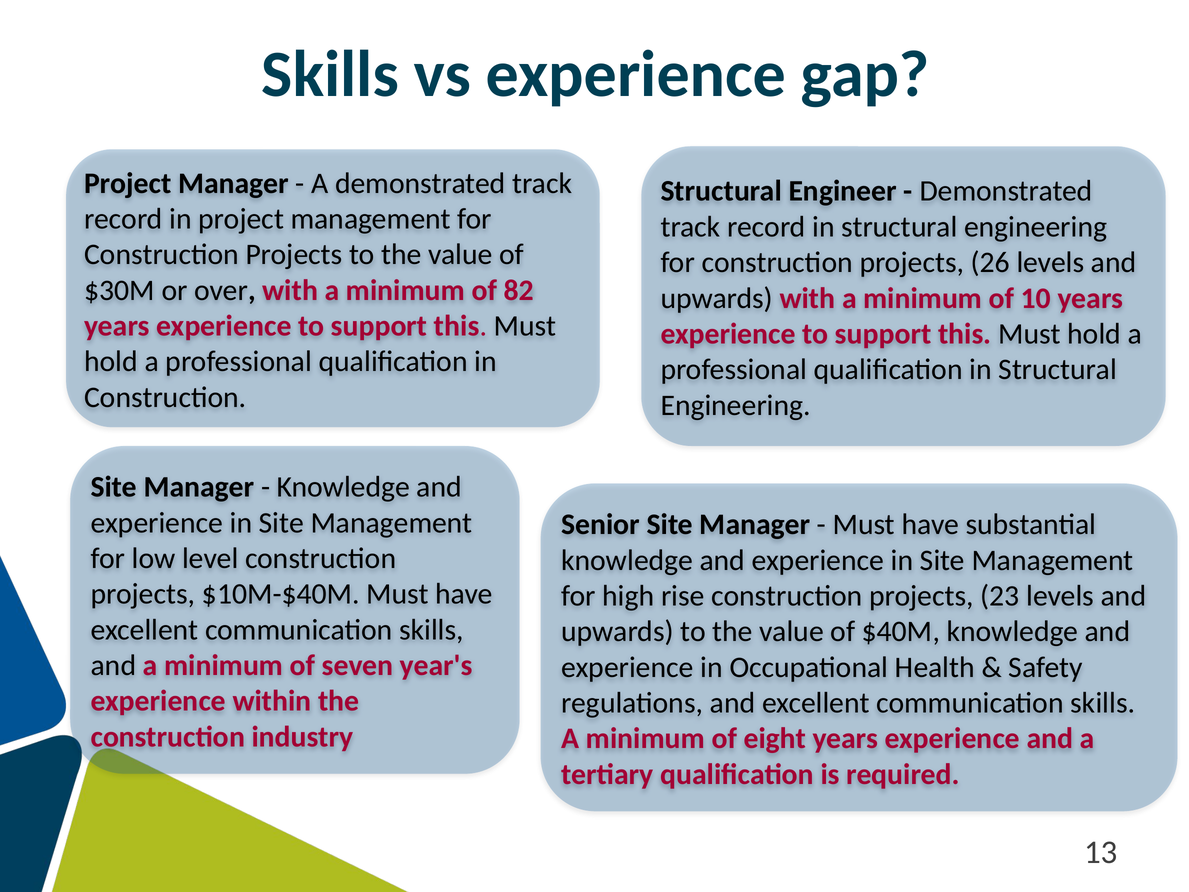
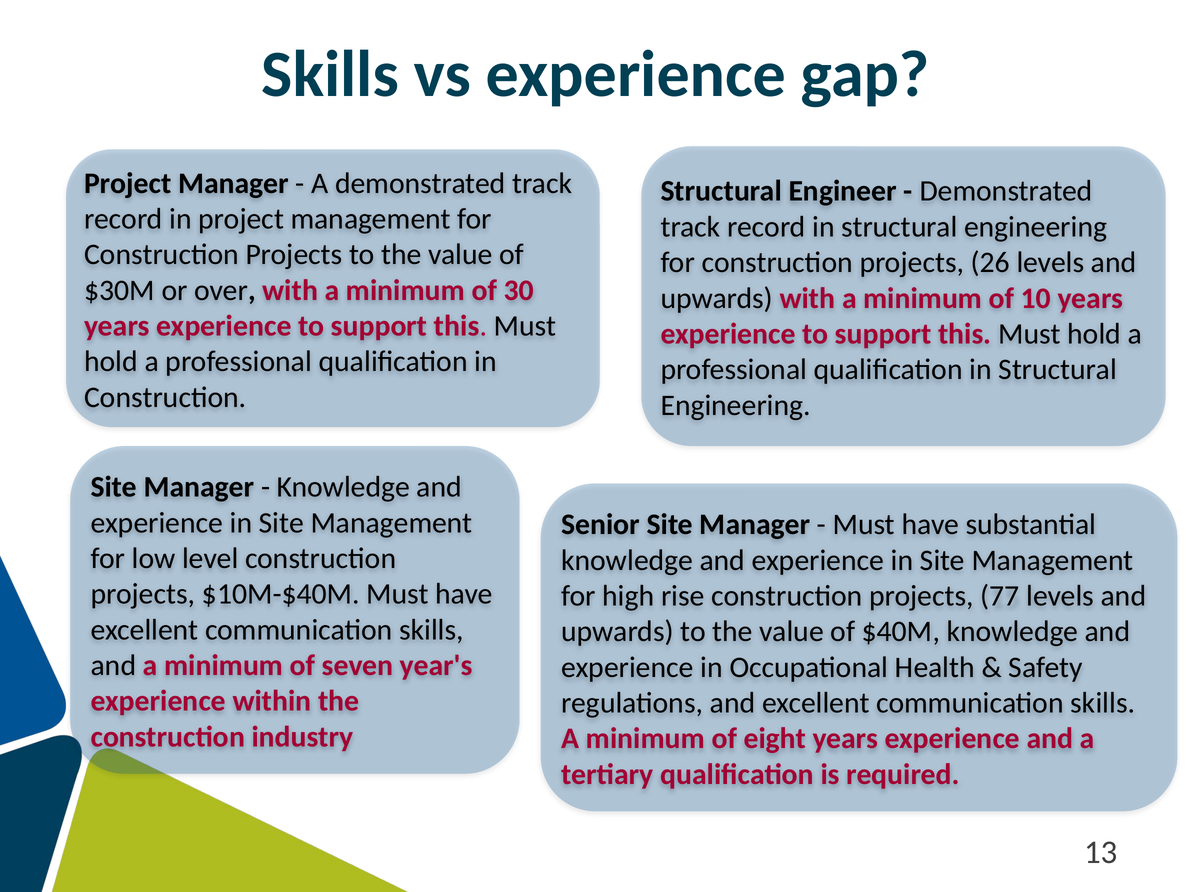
82: 82 -> 30
23: 23 -> 77
